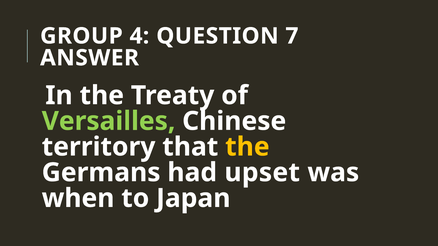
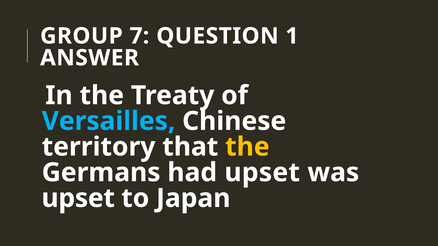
4: 4 -> 7
7: 7 -> 1
Versailles colour: light green -> light blue
when at (78, 199): when -> upset
